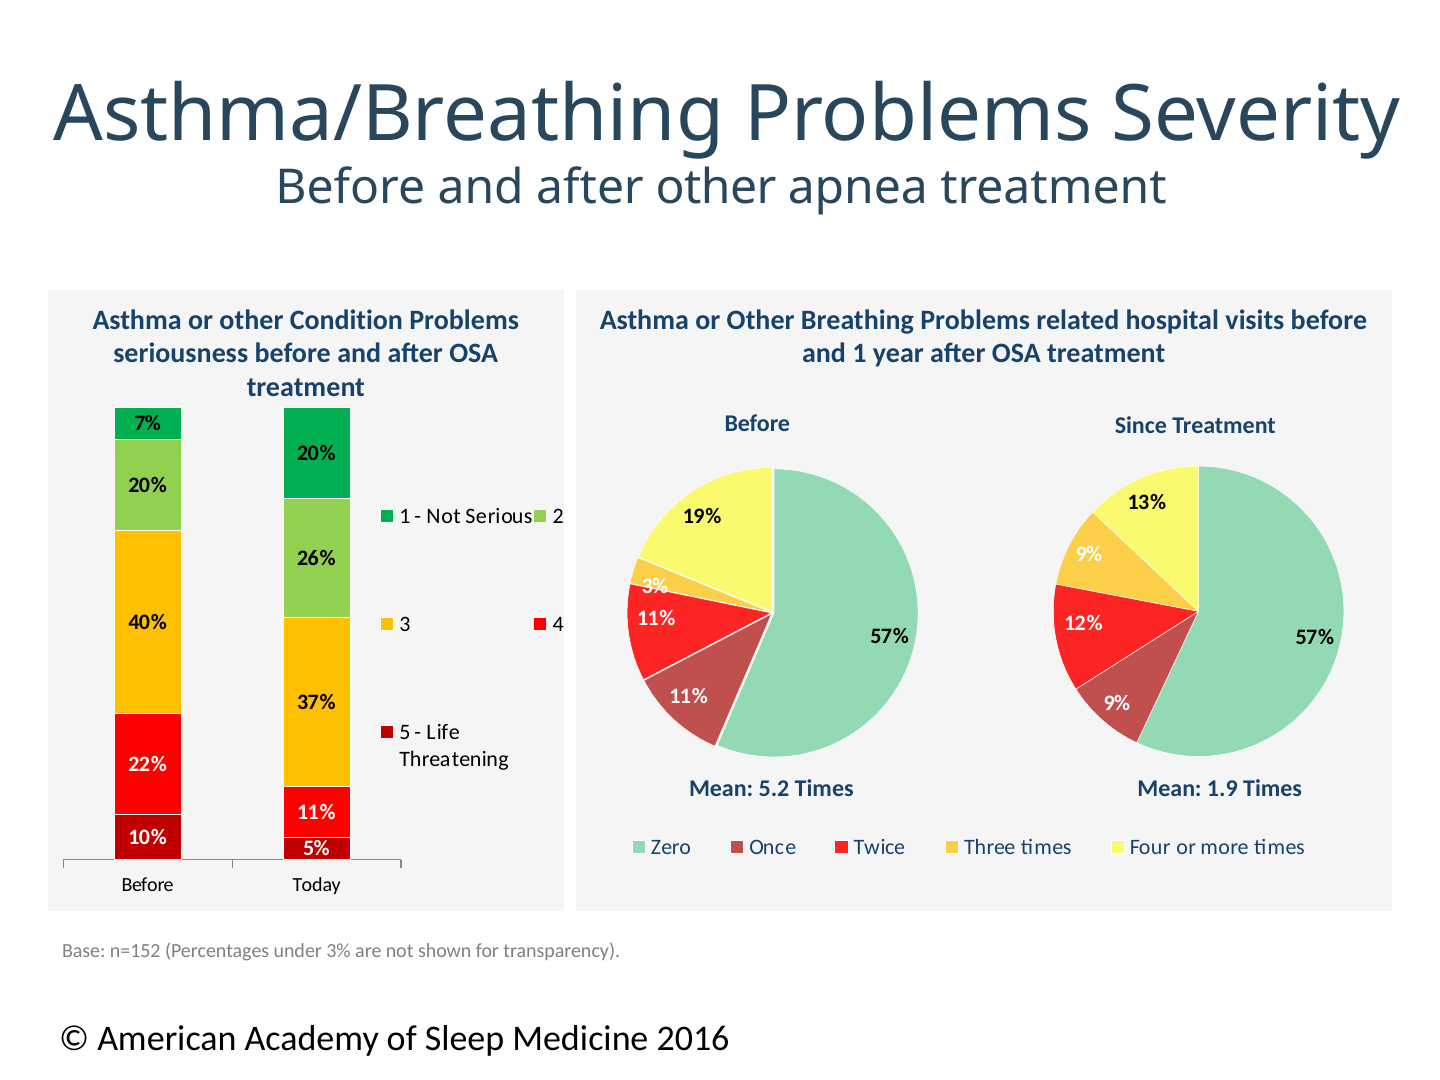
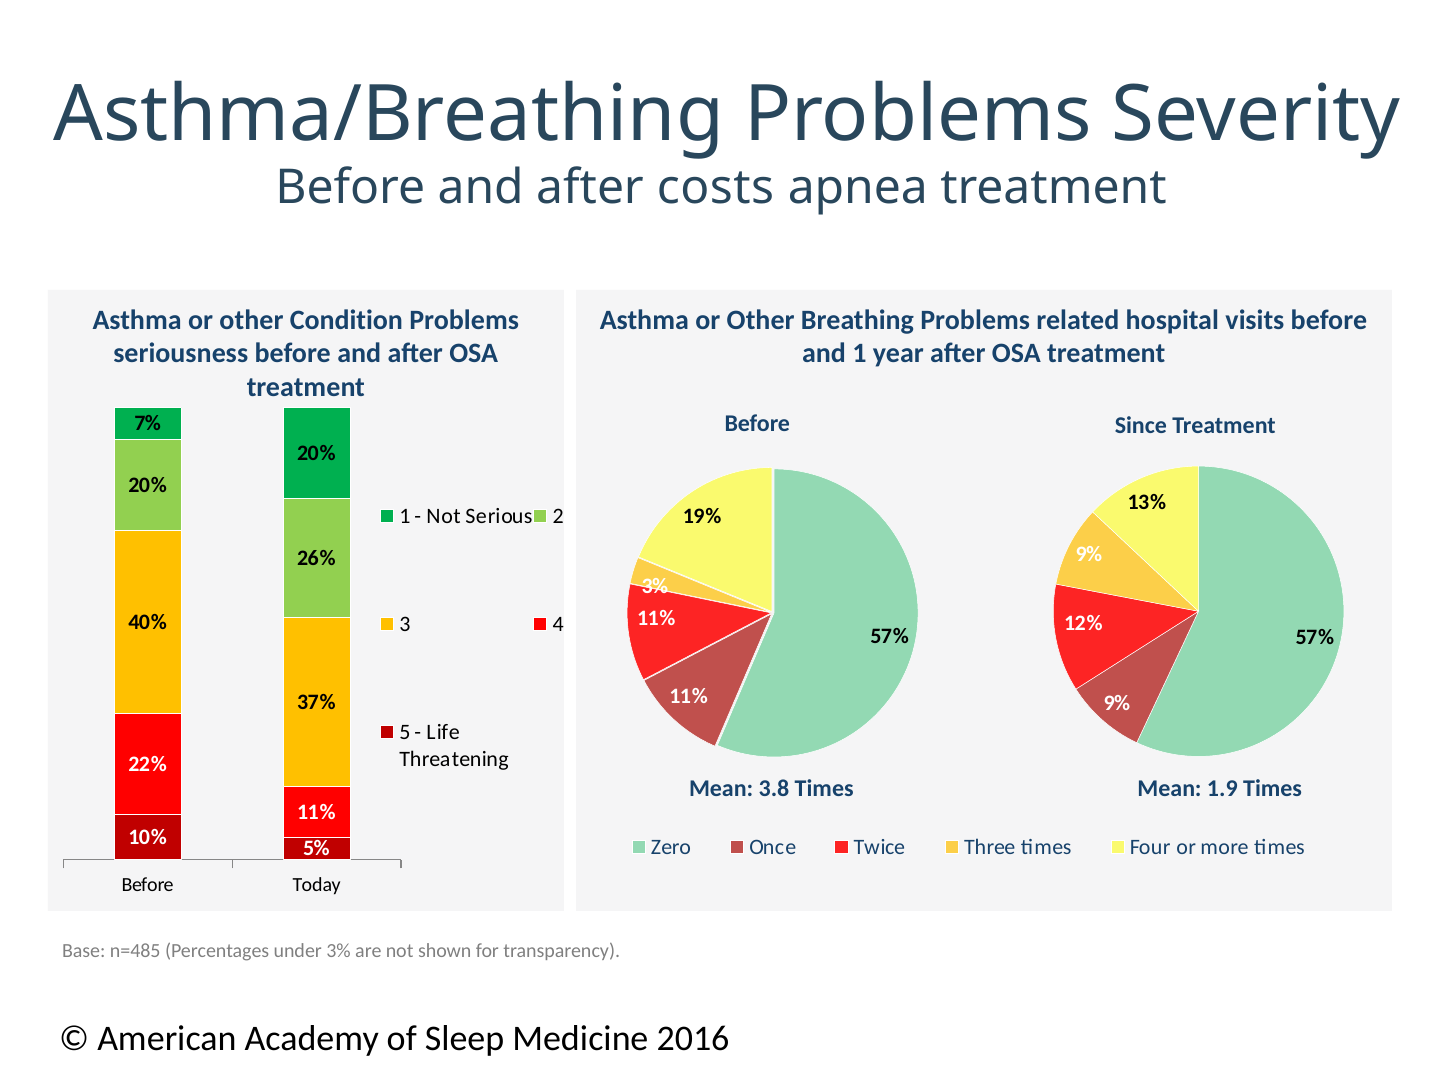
after other: other -> costs
5.2: 5.2 -> 3.8
n=152: n=152 -> n=485
